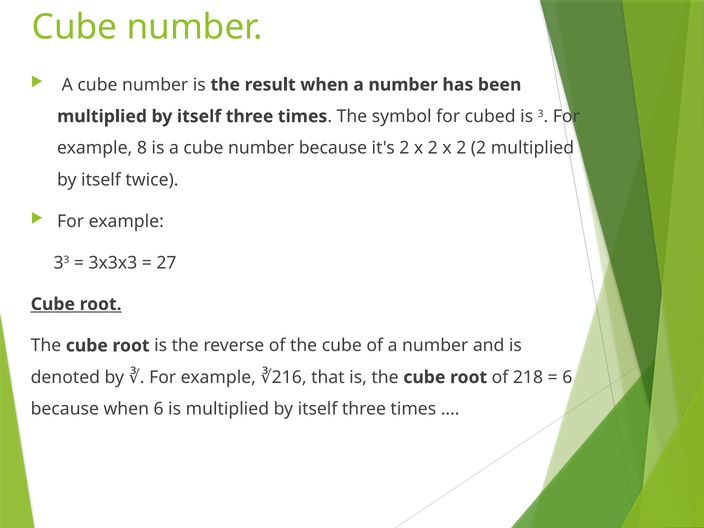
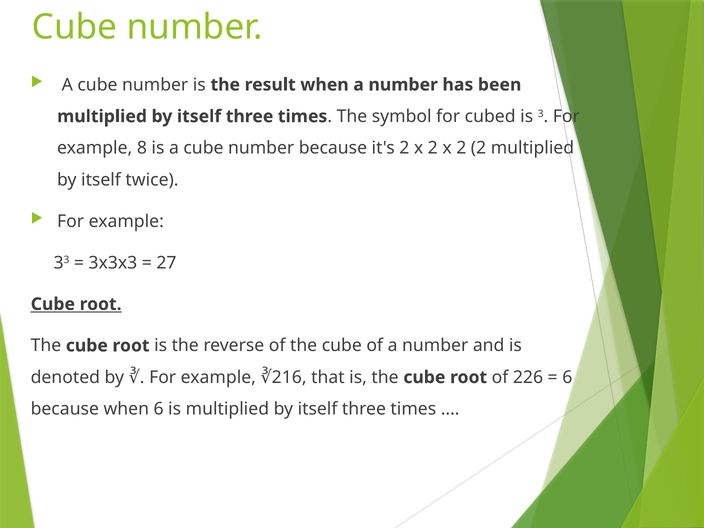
218: 218 -> 226
